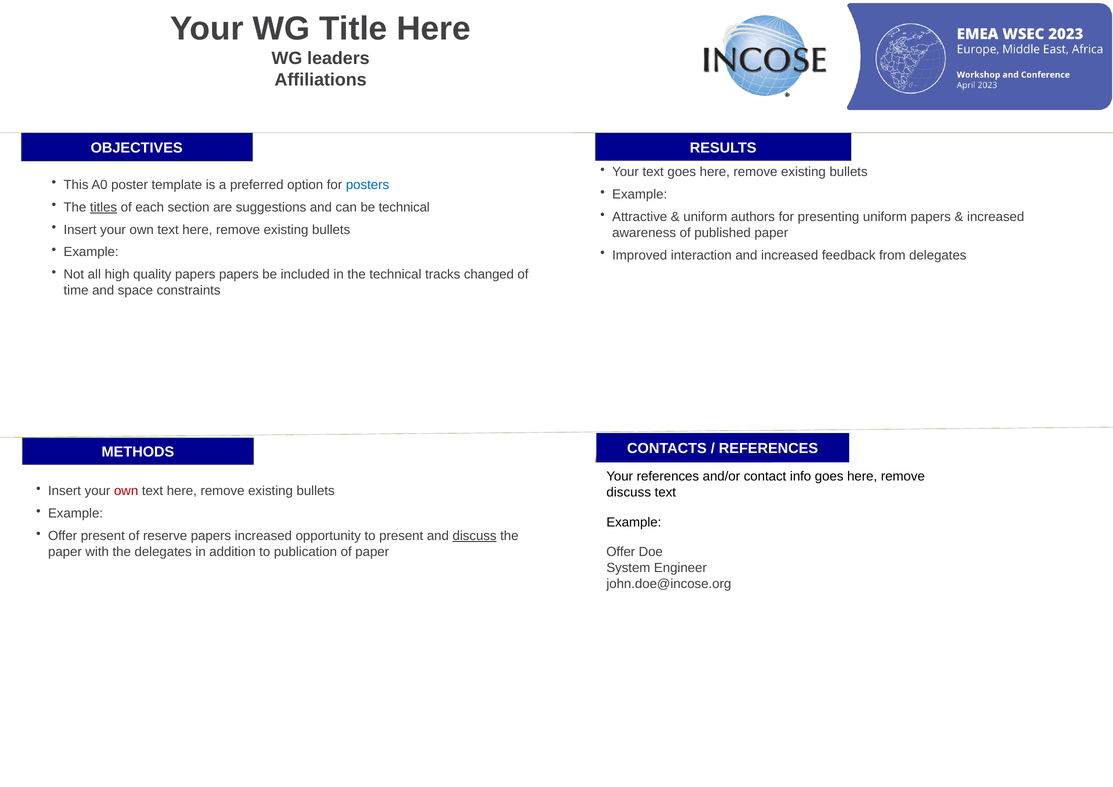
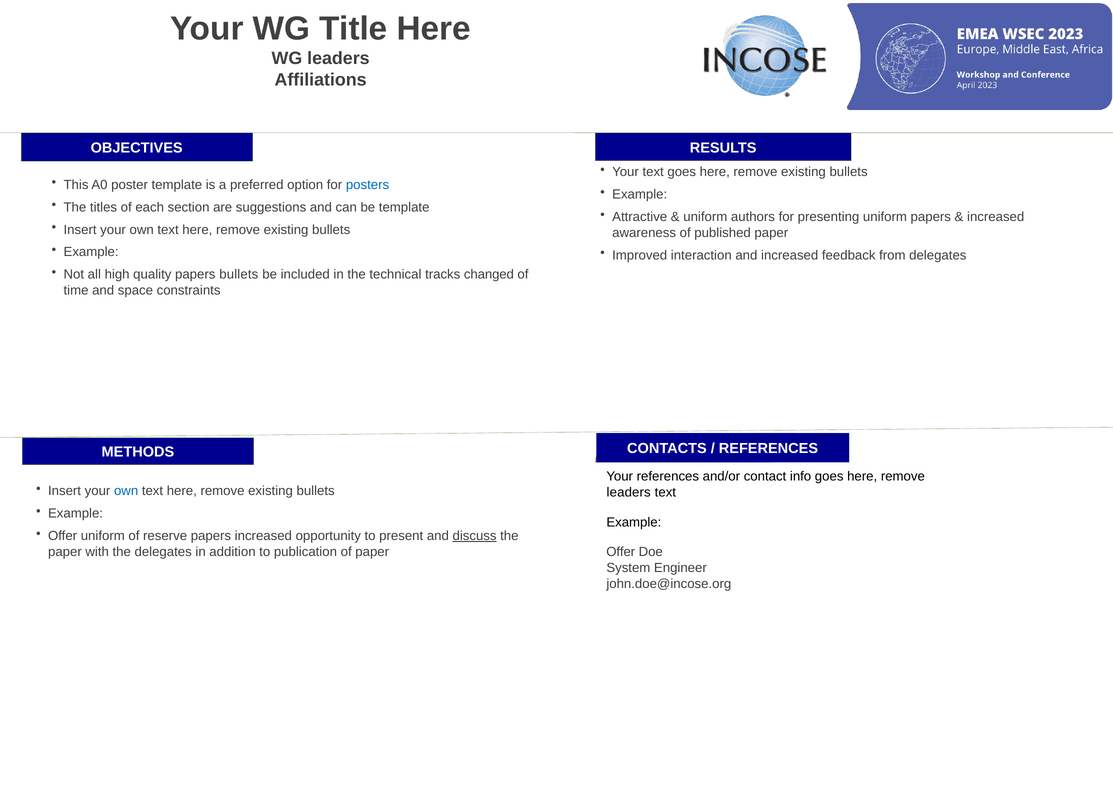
titles underline: present -> none
be technical: technical -> template
papers papers: papers -> bullets
own at (126, 491) colour: red -> blue
discuss at (629, 493): discuss -> leaders
Offer present: present -> uniform
